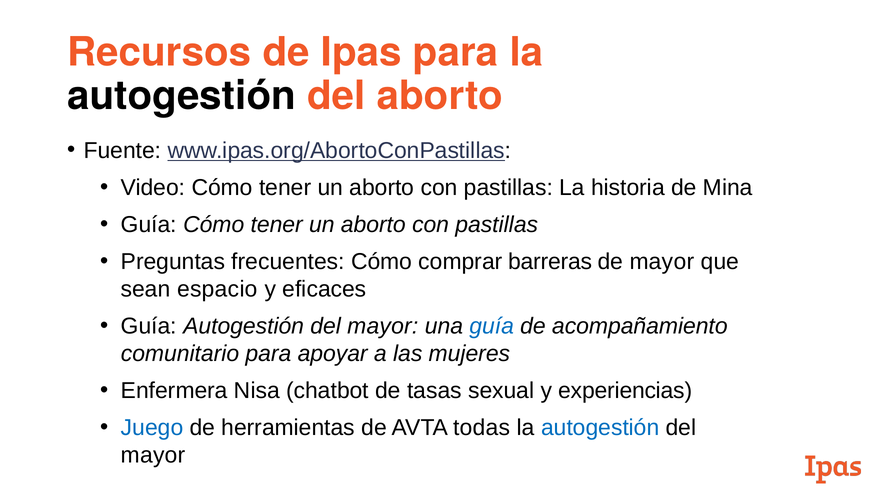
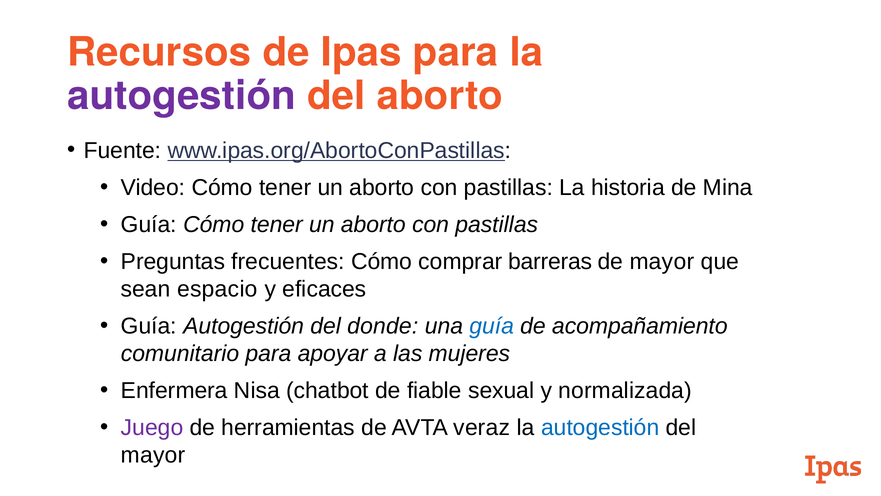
autogestión at (182, 96) colour: black -> purple
Guía Autogestión del mayor: mayor -> donde
tasas: tasas -> fiable
experiencias: experiencias -> normalizada
Juego colour: blue -> purple
todas: todas -> veraz
